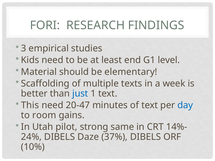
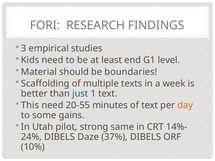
elementary: elementary -> boundaries
20-47: 20-47 -> 20-55
day colour: blue -> orange
room: room -> some
